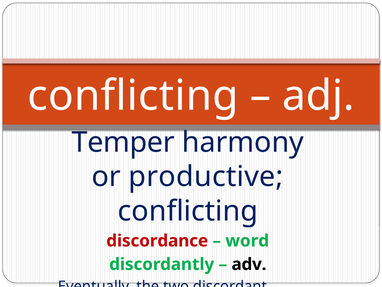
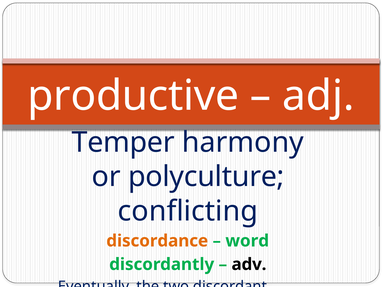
conflicting at (133, 96): conflicting -> productive
productive: productive -> polyculture
discordance colour: red -> orange
